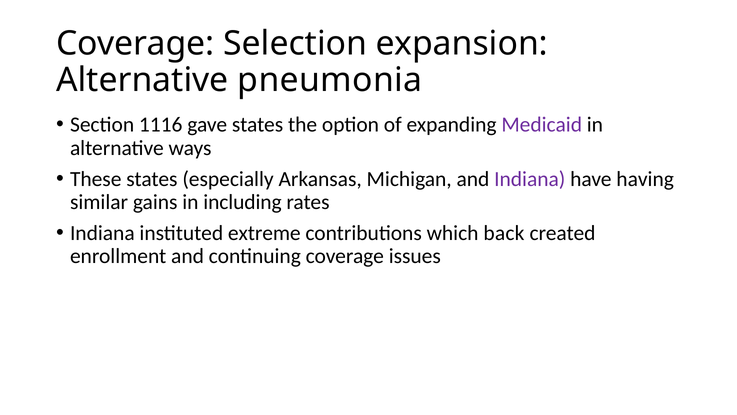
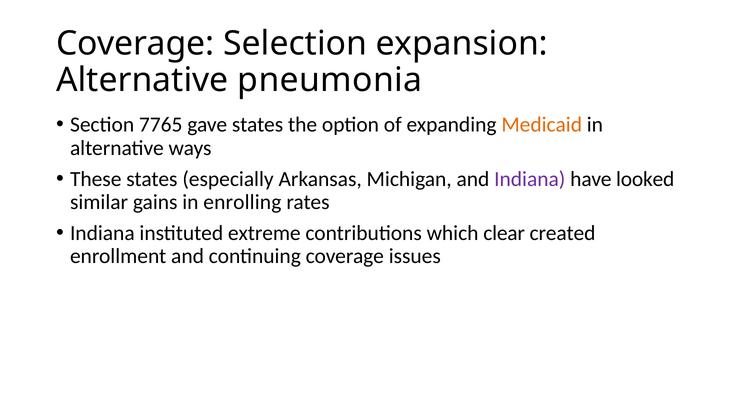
1116: 1116 -> 7765
Medicaid colour: purple -> orange
having: having -> looked
including: including -> enrolling
back: back -> clear
